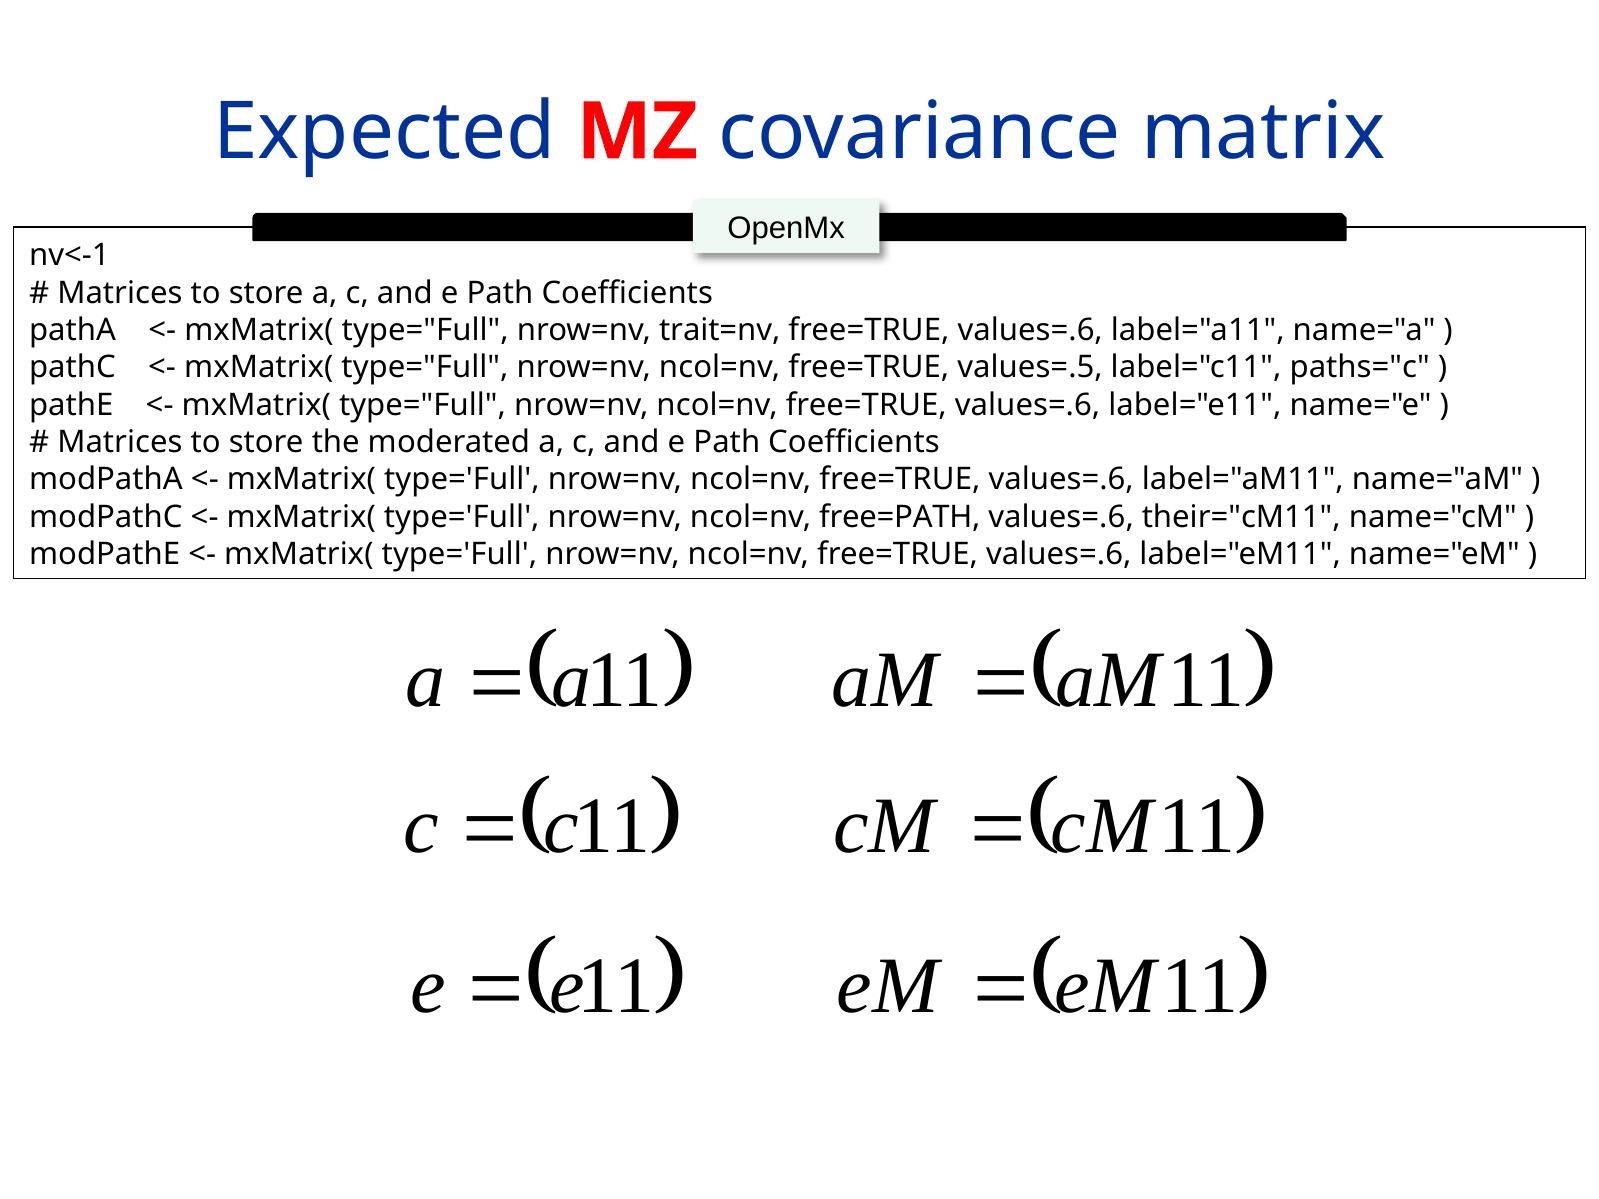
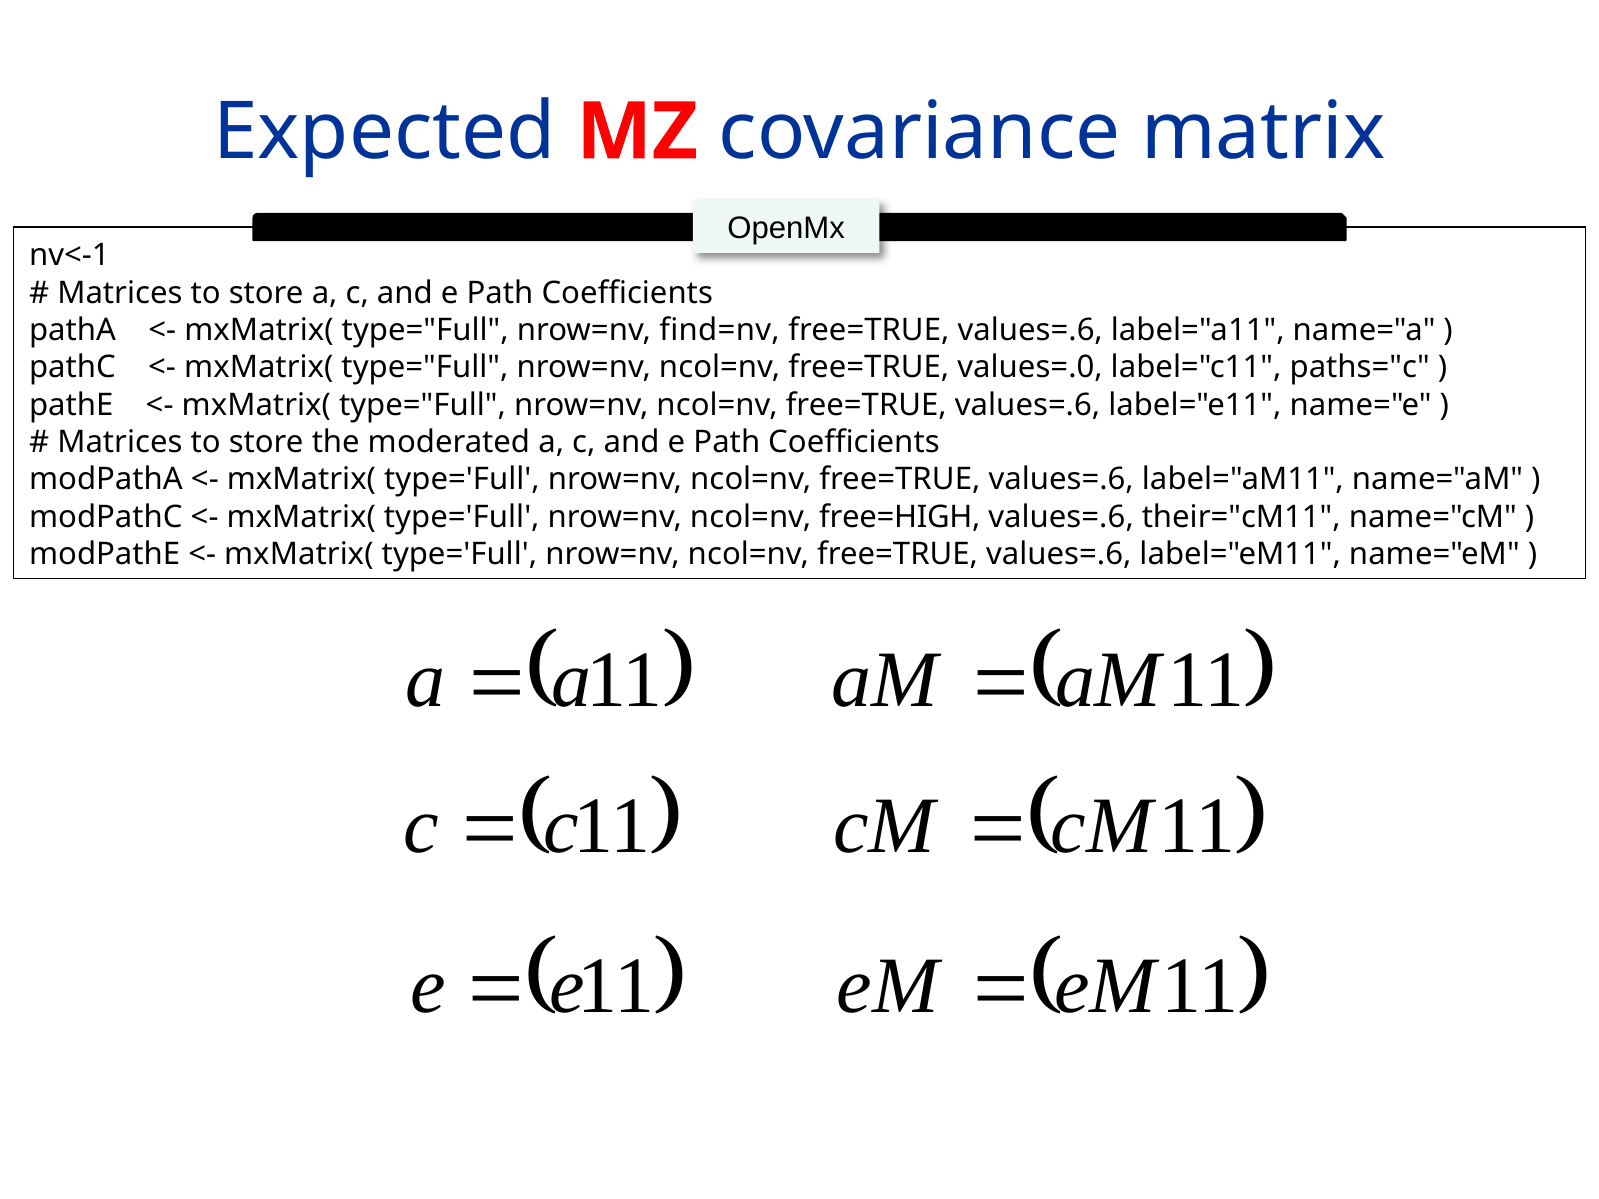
trait=nv: trait=nv -> find=nv
values=.5: values=.5 -> values=.0
free=PATH: free=PATH -> free=HIGH
